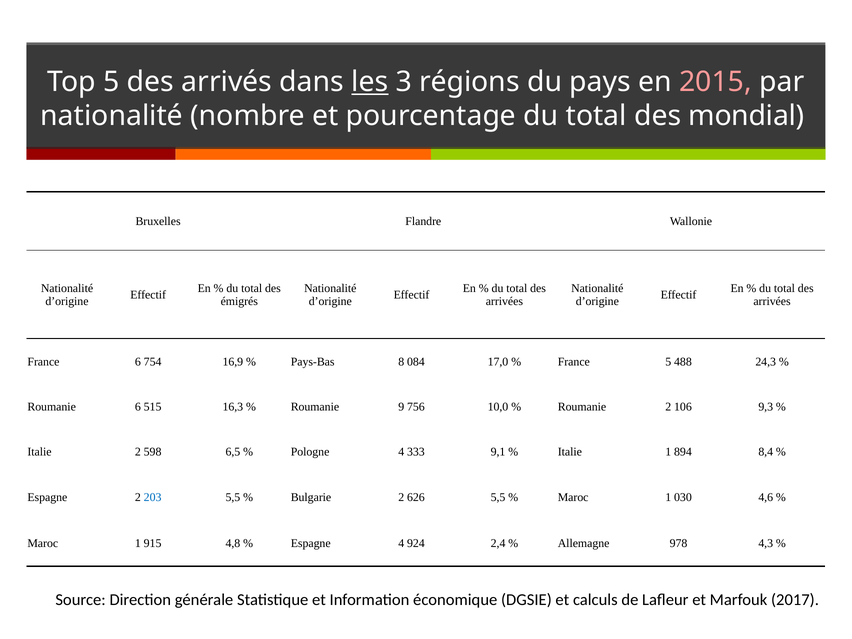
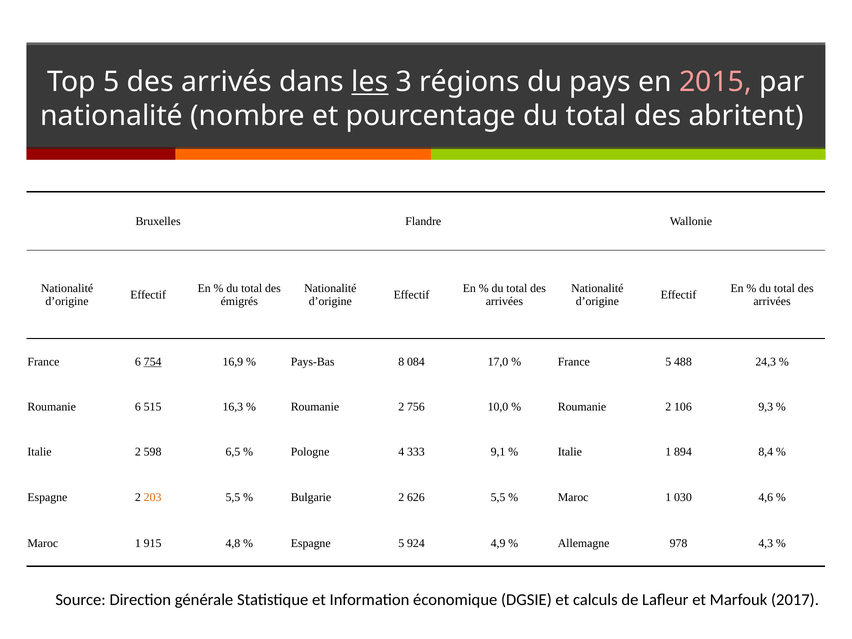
mondial: mondial -> abritent
754 underline: none -> present
9 at (401, 407): 9 -> 2
203 colour: blue -> orange
Espagne 4: 4 -> 5
2,4: 2,4 -> 4,9
